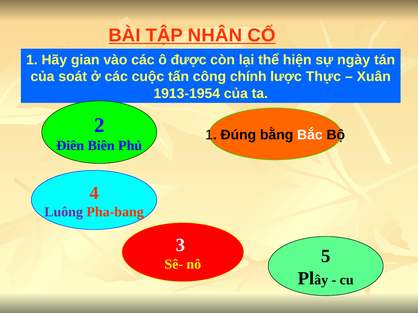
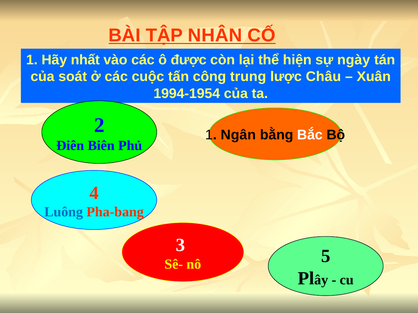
gian: gian -> nhất
chính: chính -> trung
Thực: Thực -> Châu
1913-1954: 1913-1954 -> 1994-1954
Đúng: Đúng -> Ngân
Luông colour: purple -> blue
